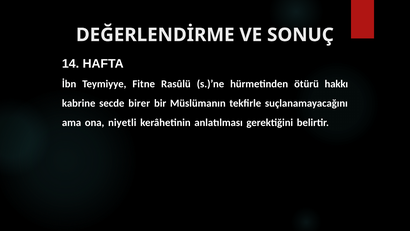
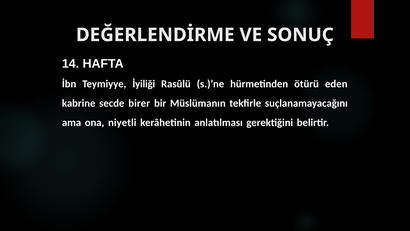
Fitne: Fitne -> İyiliği
hakkı: hakkı -> eden
